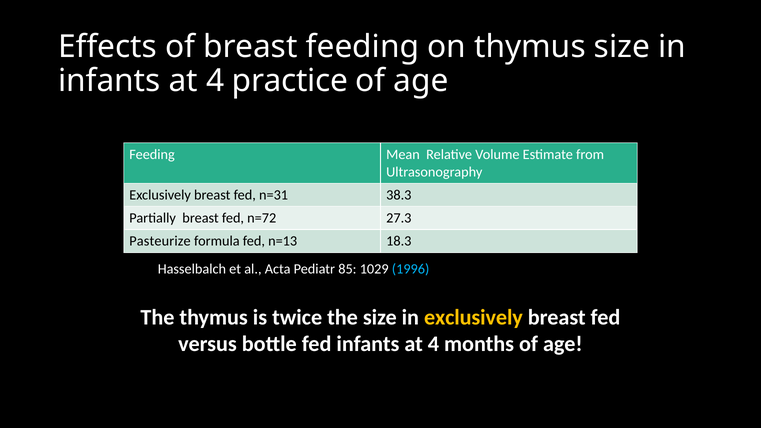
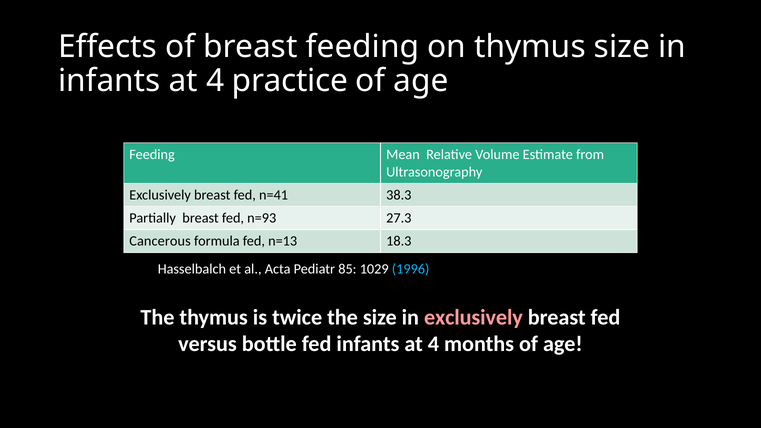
n=31: n=31 -> n=41
n=72: n=72 -> n=93
Pasteurize: Pasteurize -> Cancerous
exclusively at (473, 317) colour: yellow -> pink
